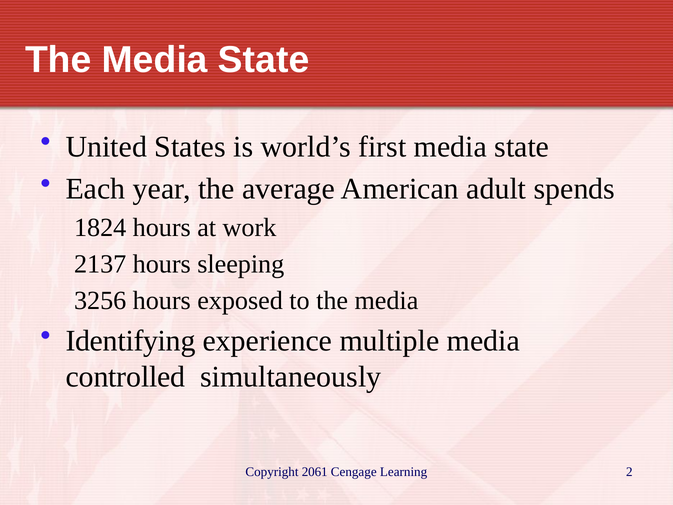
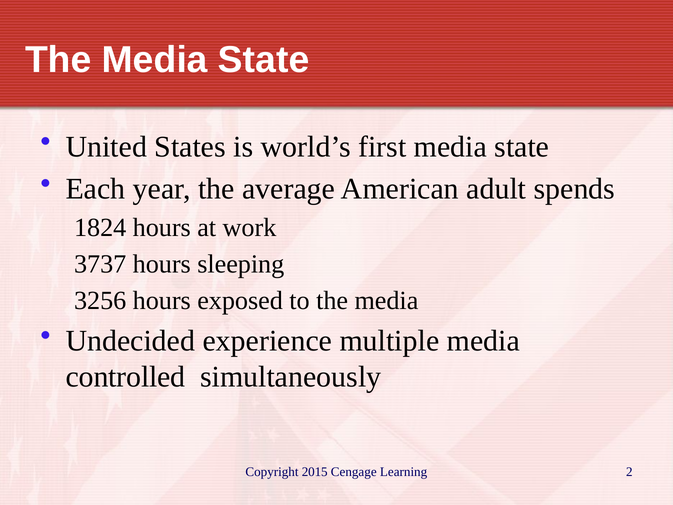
2137: 2137 -> 3737
Identifying: Identifying -> Undecided
2061: 2061 -> 2015
